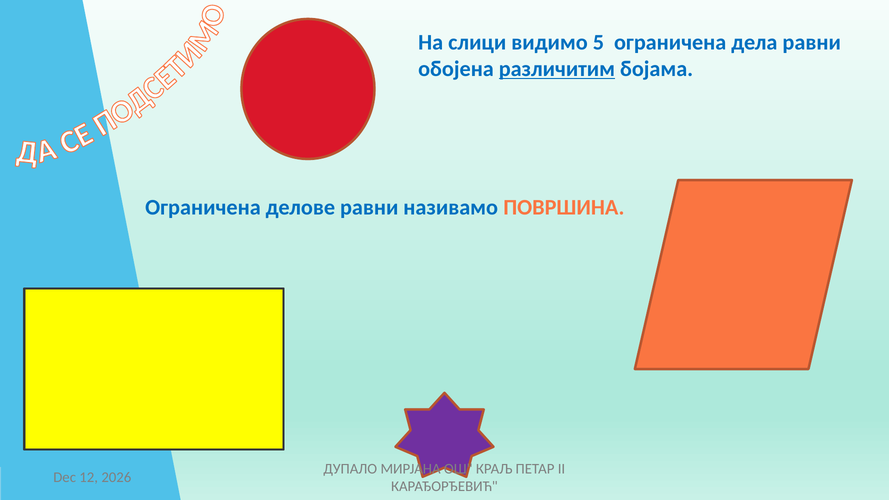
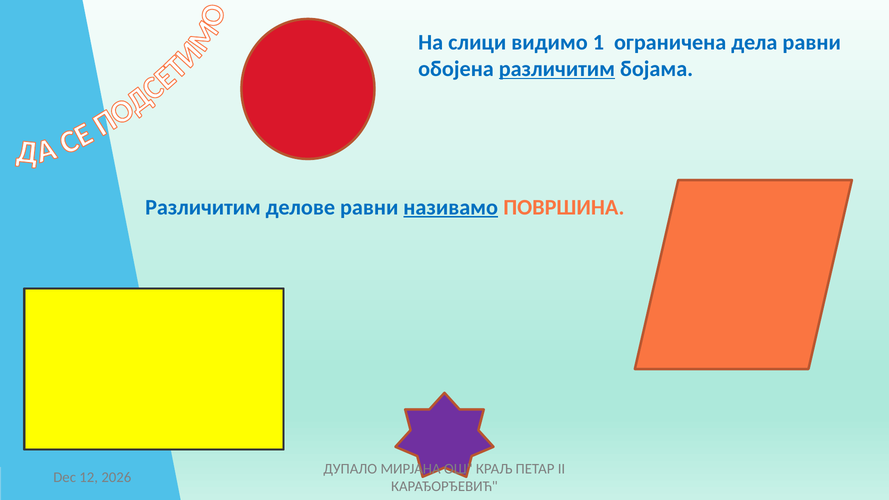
5: 5 -> 1
Ограничена at (203, 207): Ограничена -> Различитим
називамо underline: none -> present
